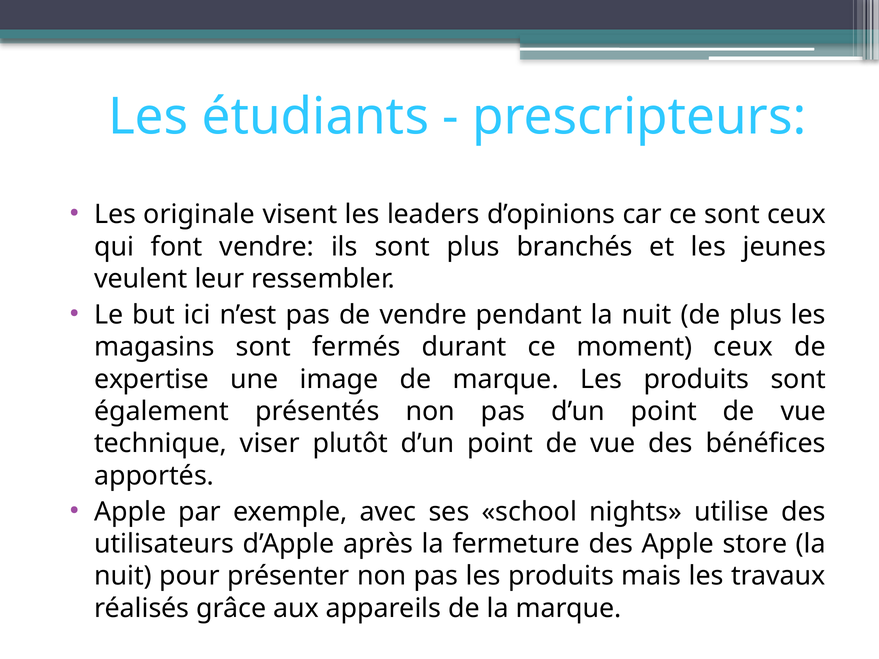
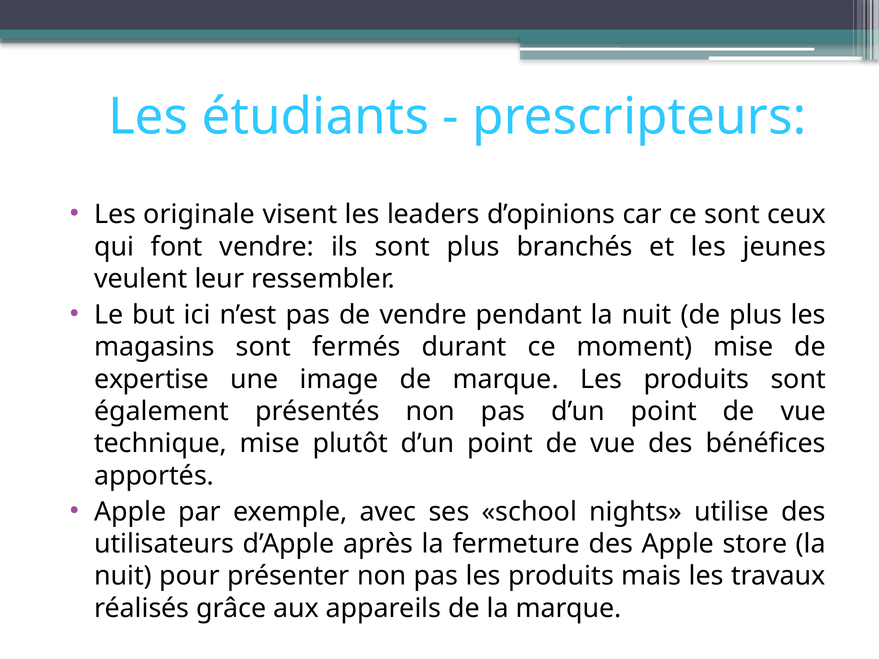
moment ceux: ceux -> mise
technique viser: viser -> mise
